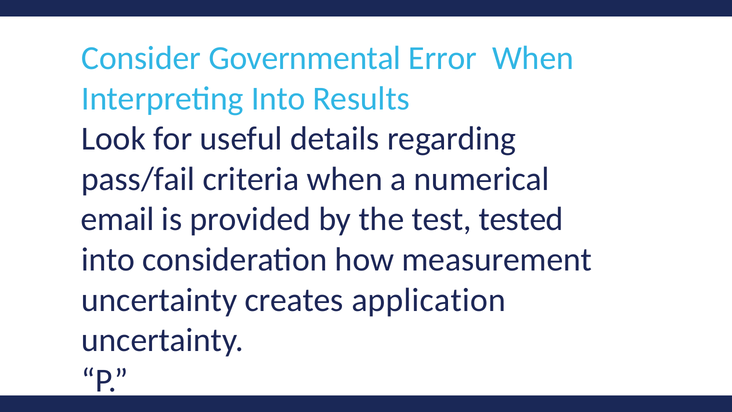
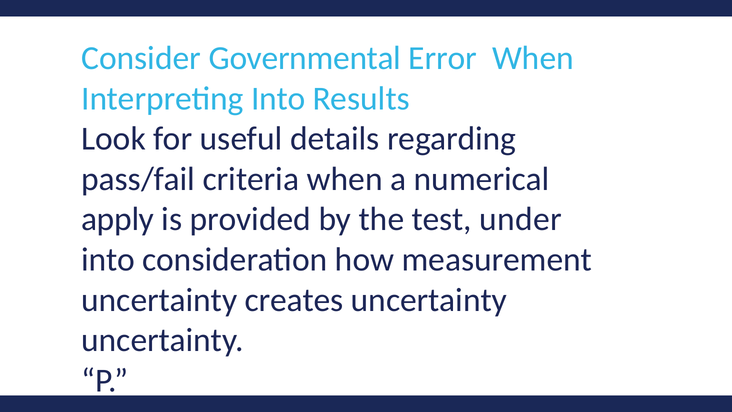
email: email -> apply
tested: tested -> under
creates application: application -> uncertainty
